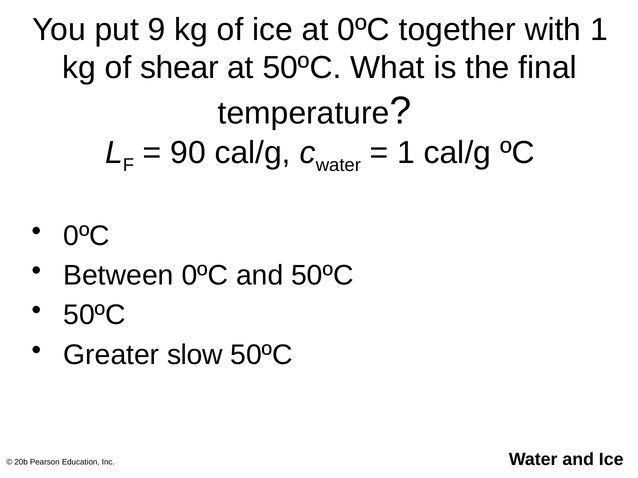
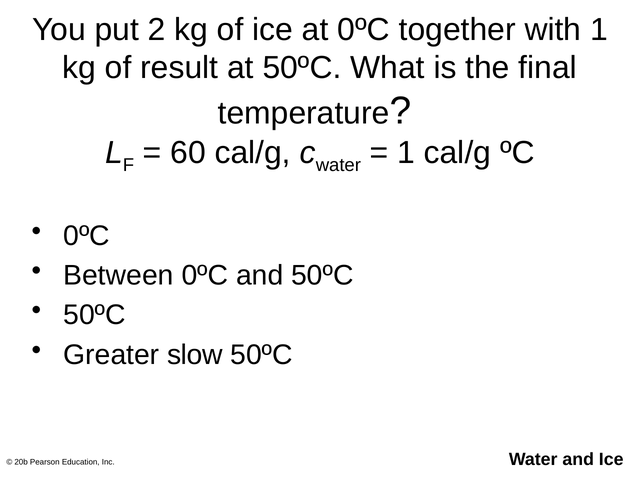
9: 9 -> 2
shear: shear -> result
90: 90 -> 60
